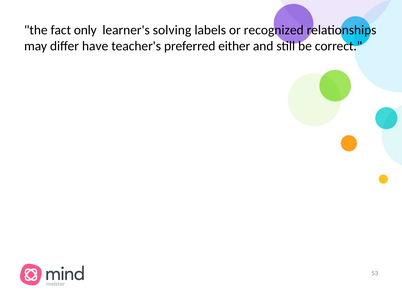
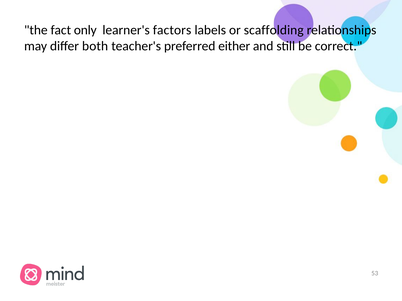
solving: solving -> factors
recognized: recognized -> scaffolding
have: have -> both
